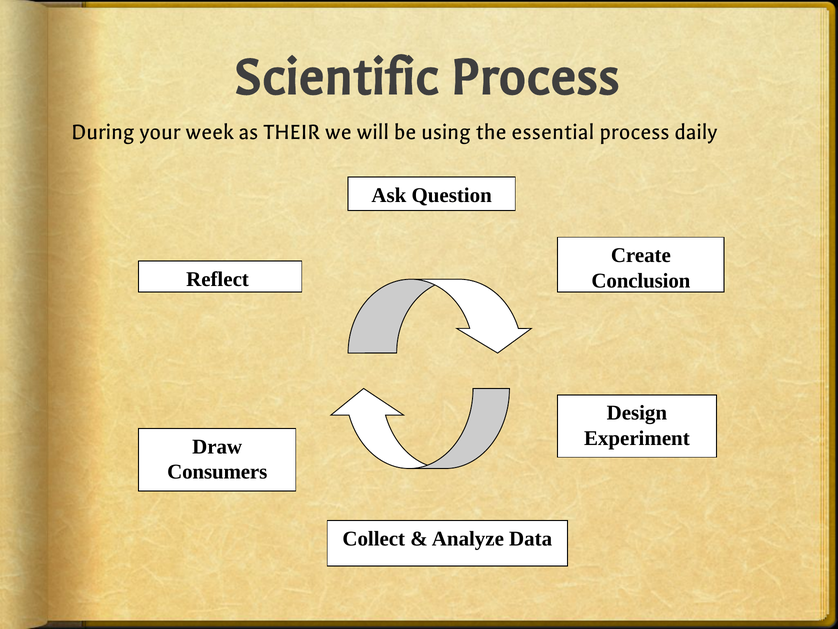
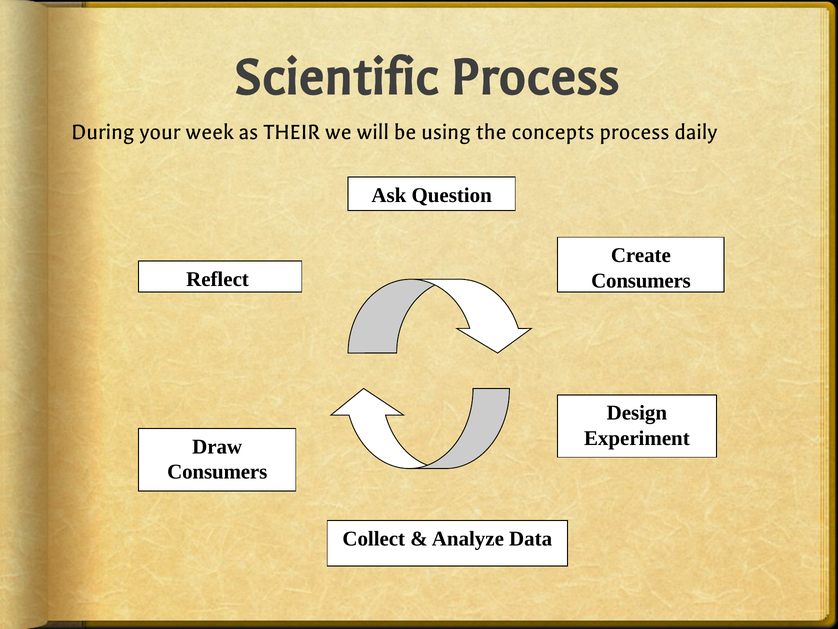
essential: essential -> concepts
Conclusion at (641, 280): Conclusion -> Consumers
